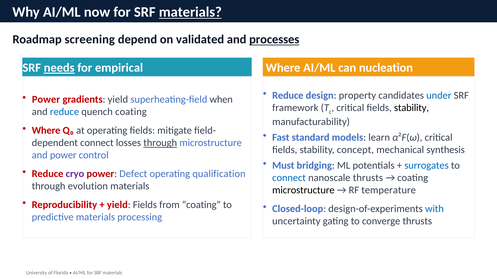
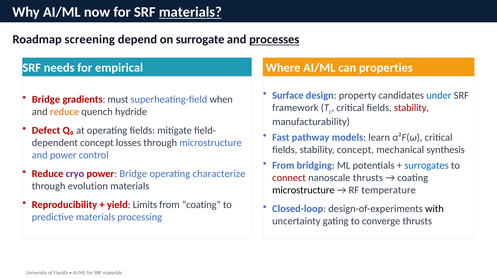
validated: validated -> surrogate
needs underline: present -> none
nucleation: nucleation -> properties
Reduce at (288, 96): Reduce -> Surface
Power at (46, 100): Power -> Bridge
gradients yield: yield -> must
stability at (412, 108) colour: black -> red
reduce at (65, 112) colour: blue -> orange
quench coating: coating -> hydride
Where at (46, 131): Where -> Defect
standard: standard -> pathway
connect at (97, 143): connect -> concept
through at (160, 143) underline: present -> none
Must at (283, 166): Must -> From
power Defect: Defect -> Bridge
qualification: qualification -> characterize
connect at (289, 178) colour: blue -> red
yield Fields: Fields -> Limits
with colour: blue -> black
